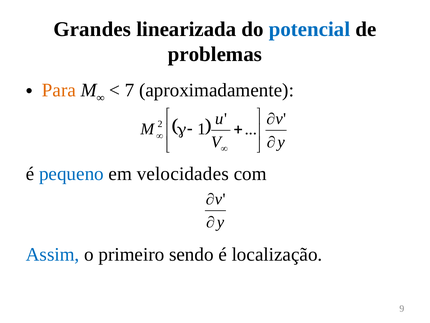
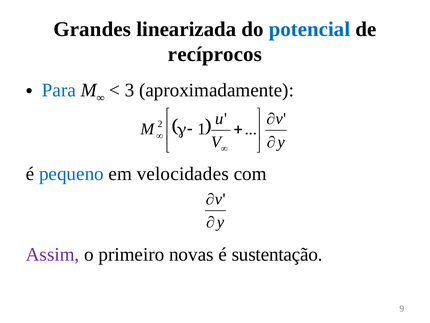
problemas: problemas -> recíprocos
Para colour: orange -> blue
7: 7 -> 3
Assim colour: blue -> purple
sendo: sendo -> novas
localização: localização -> sustentação
